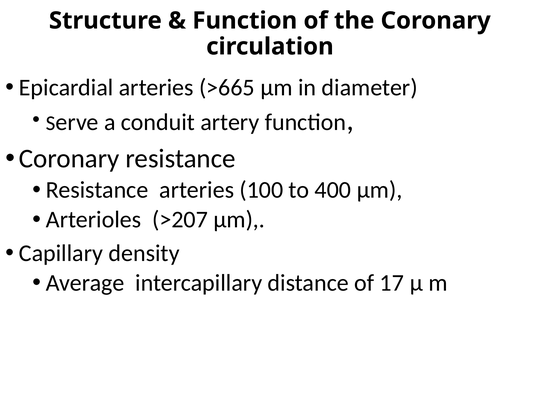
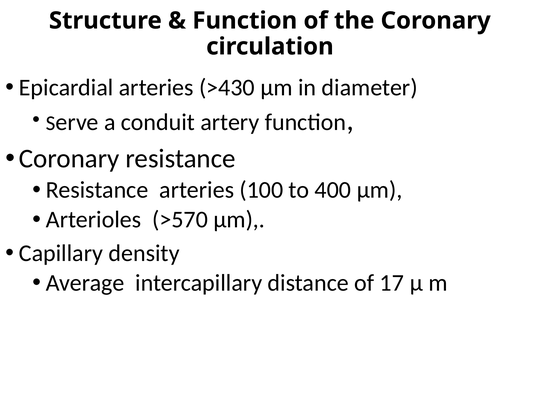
>665: >665 -> >430
>207: >207 -> >570
